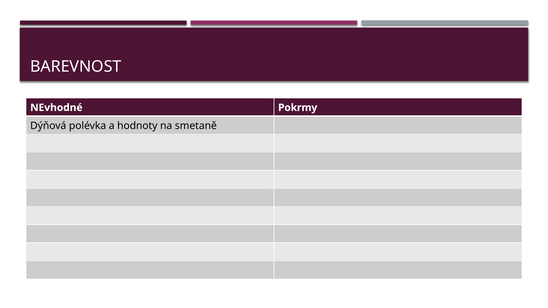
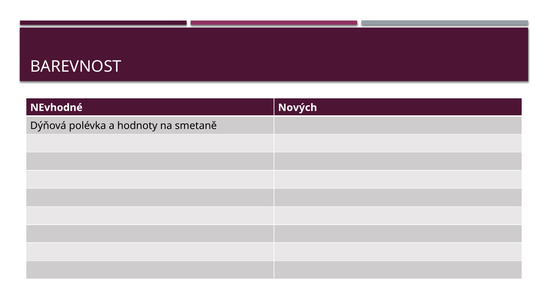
Pokrmy: Pokrmy -> Nových
